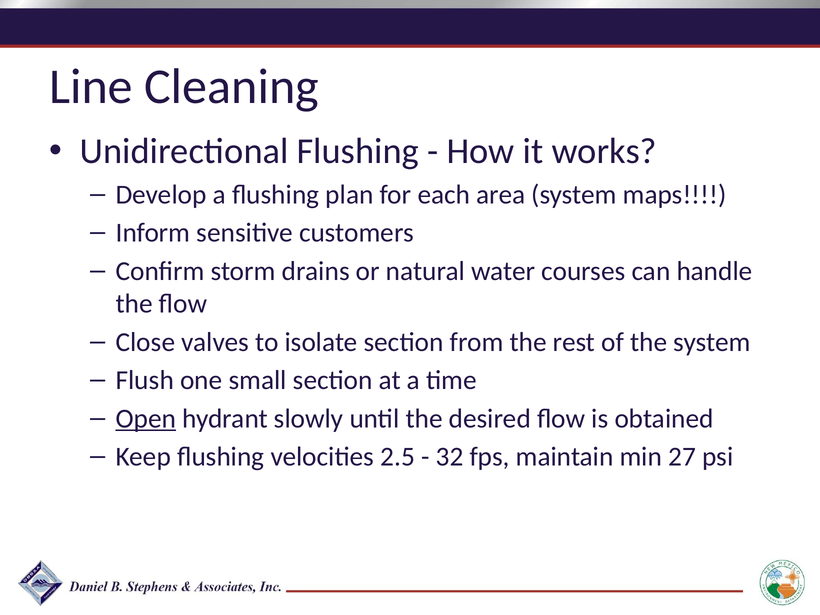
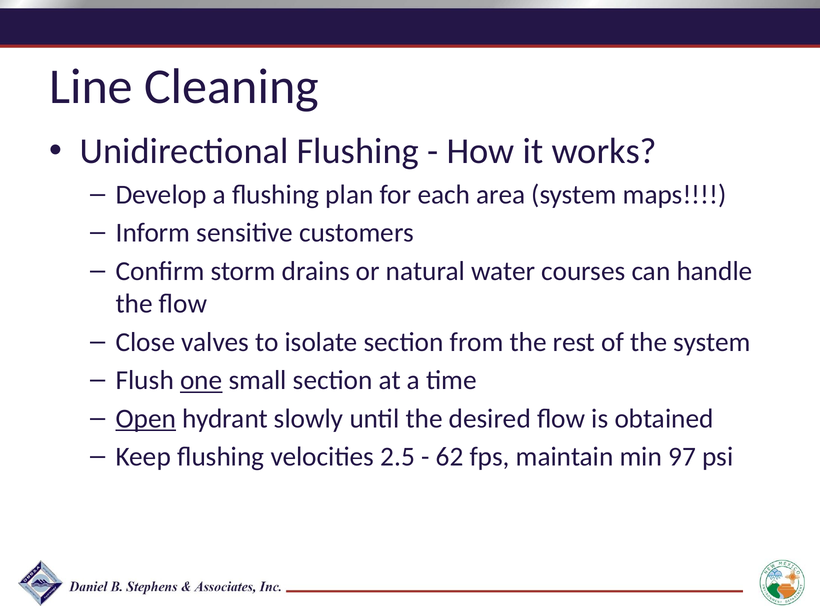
one underline: none -> present
32: 32 -> 62
27: 27 -> 97
